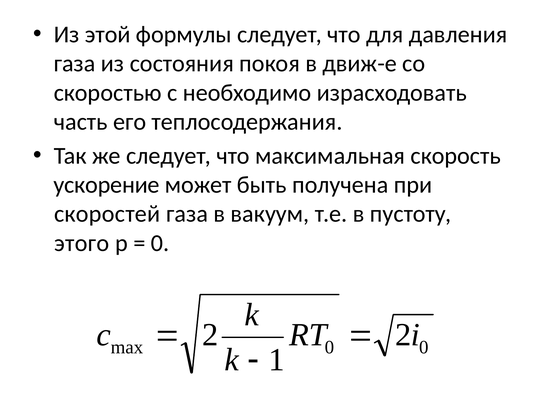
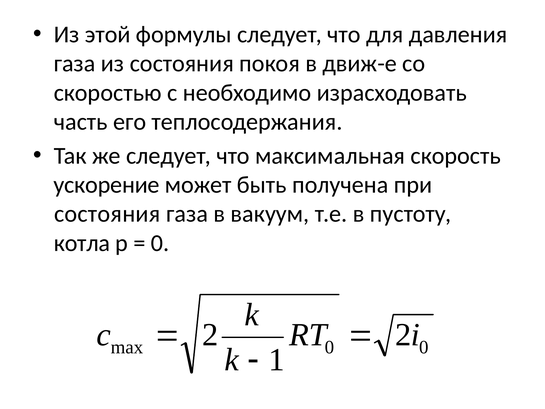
скоростей at (107, 214): скоростей -> состояния
этого: этого -> котла
